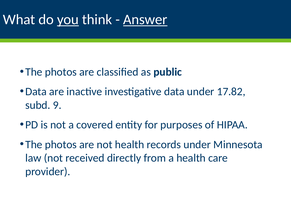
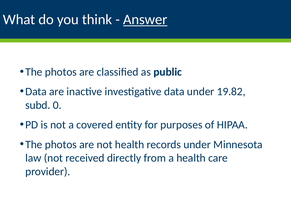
you underline: present -> none
17.82: 17.82 -> 19.82
9: 9 -> 0
